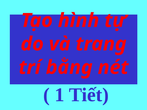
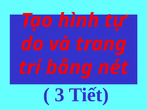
1: 1 -> 3
